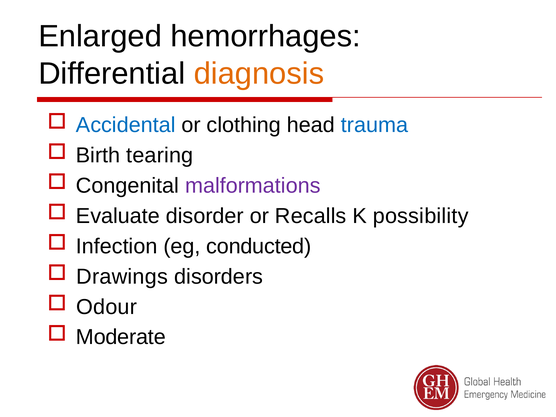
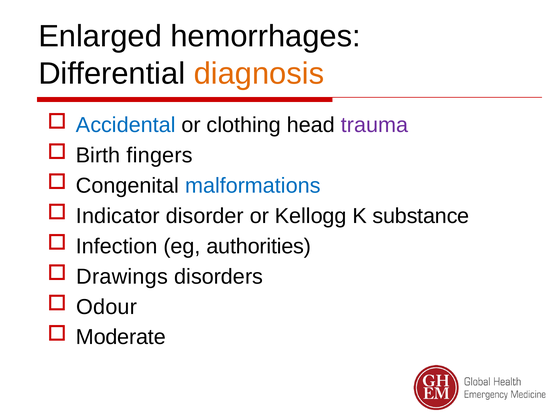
trauma colour: blue -> purple
tearing: tearing -> fingers
malformations colour: purple -> blue
Evaluate: Evaluate -> Indicator
Recalls: Recalls -> Kellogg
possibility: possibility -> substance
conducted: conducted -> authorities
